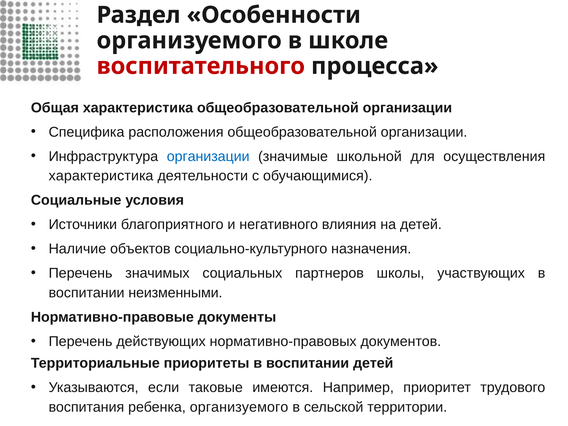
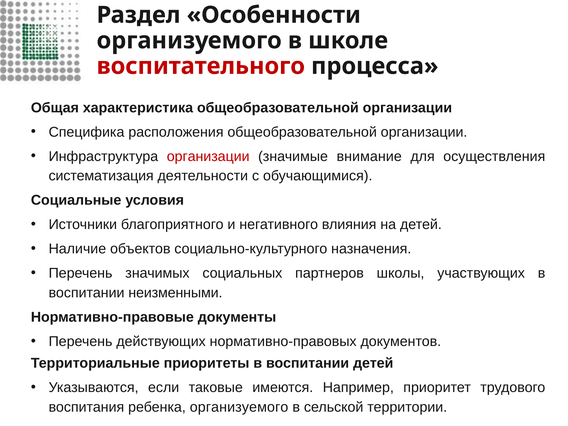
организации at (208, 156) colour: blue -> red
школьной: школьной -> внимание
характеристика at (101, 176): характеристика -> систематизация
